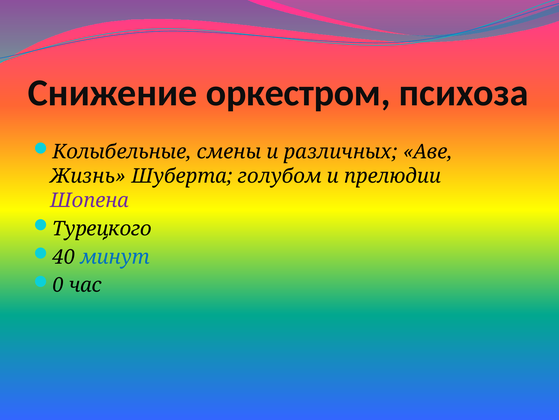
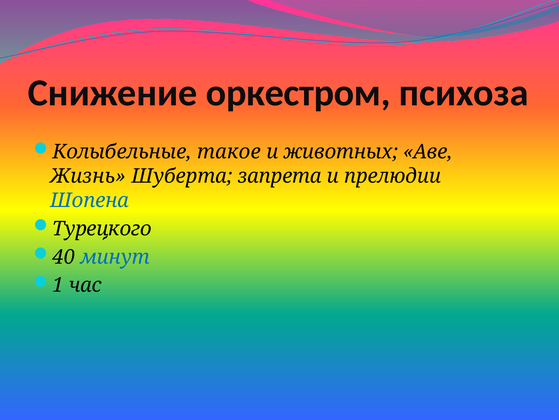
смены: смены -> такое
различных: различных -> животных
голубом: голубом -> запрета
Шопена colour: purple -> blue
0: 0 -> 1
